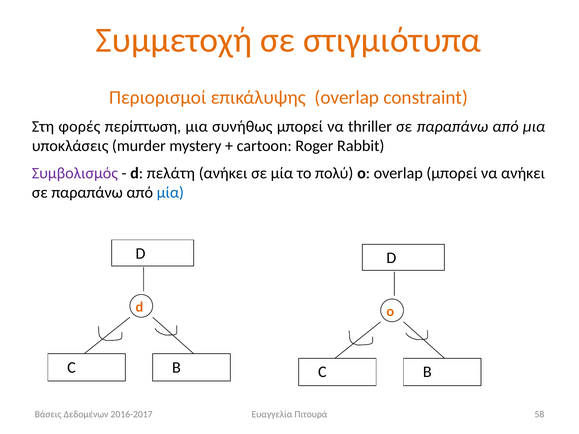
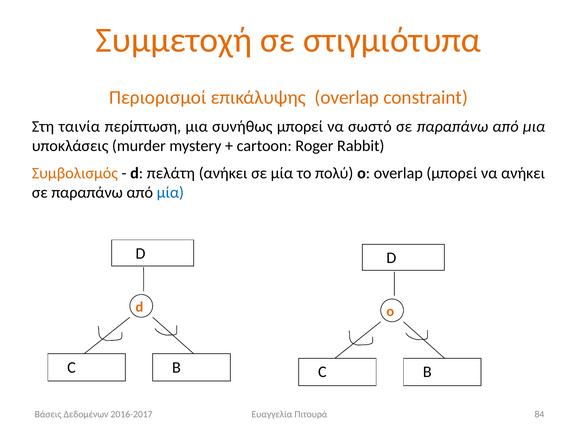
φορές: φορές -> ταινία
thriller: thriller -> σωστό
Συμβολισμός colour: purple -> orange
58: 58 -> 84
